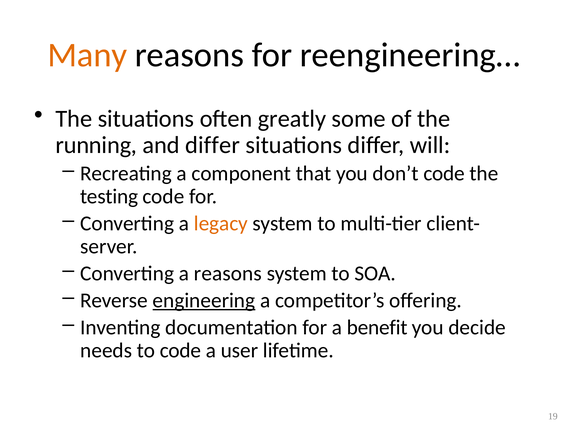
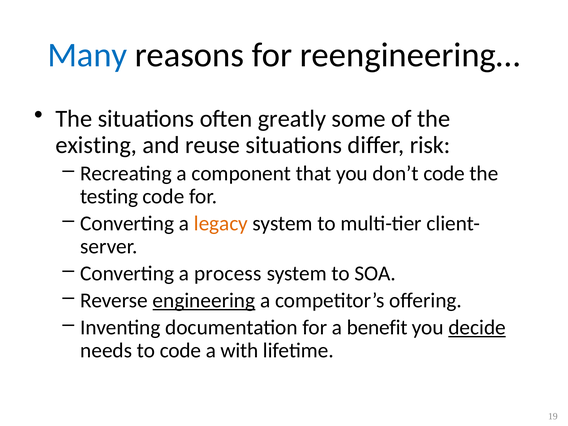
Many colour: orange -> blue
running: running -> existing
and differ: differ -> reuse
will: will -> risk
a reasons: reasons -> process
decide underline: none -> present
user: user -> with
